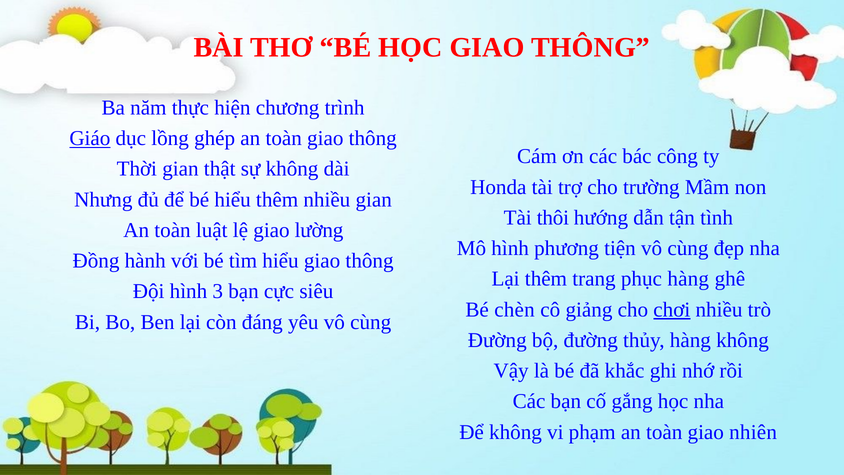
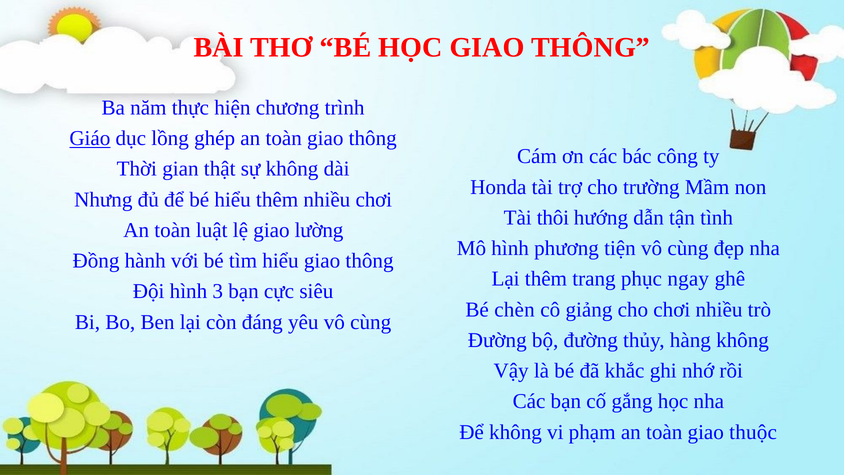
nhiều gian: gian -> chơi
phục hàng: hàng -> ngay
chơi at (672, 309) underline: present -> none
nhiên: nhiên -> thuộc
